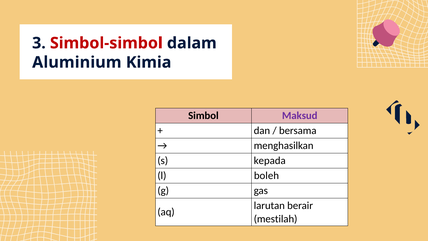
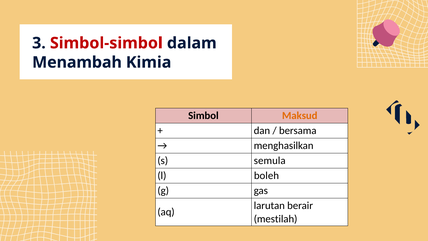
Aluminium: Aluminium -> Menambah
Maksud colour: purple -> orange
kepada: kepada -> semula
